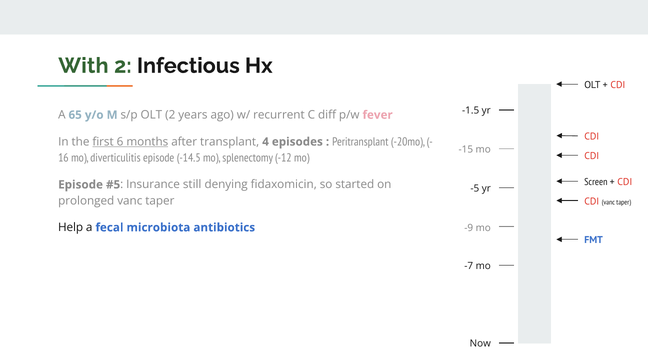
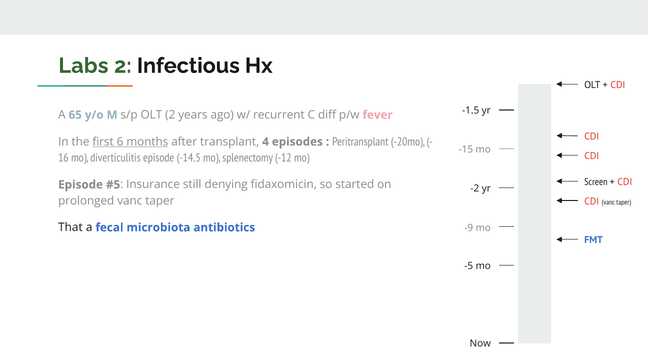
With: With -> Labs
-5: -5 -> -2
Help: Help -> That
-7: -7 -> -5
